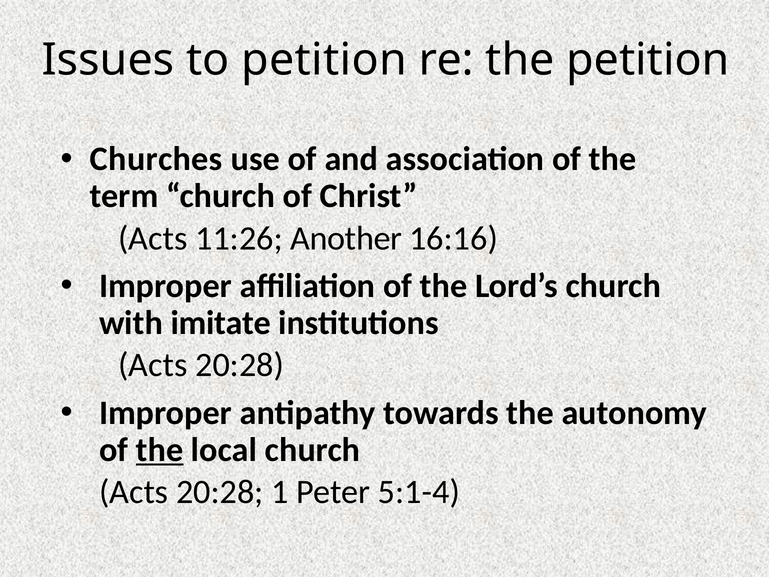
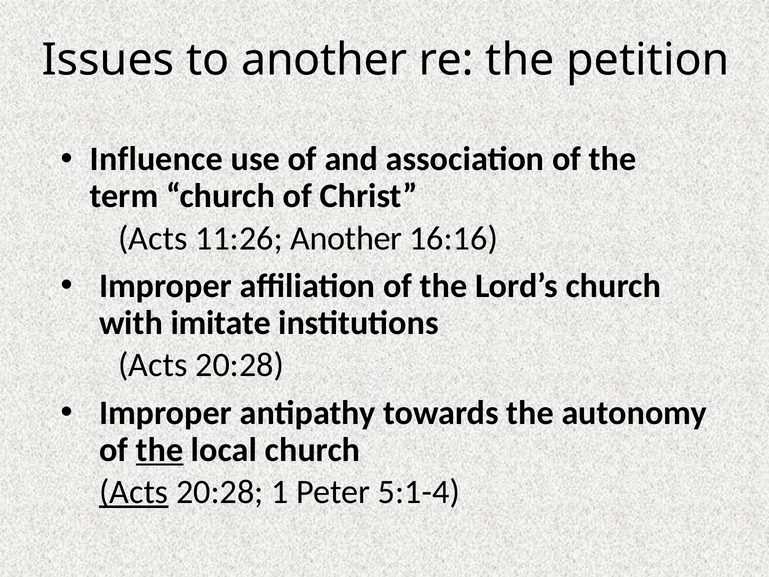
to petition: petition -> another
Churches: Churches -> Influence
Acts at (134, 492) underline: none -> present
